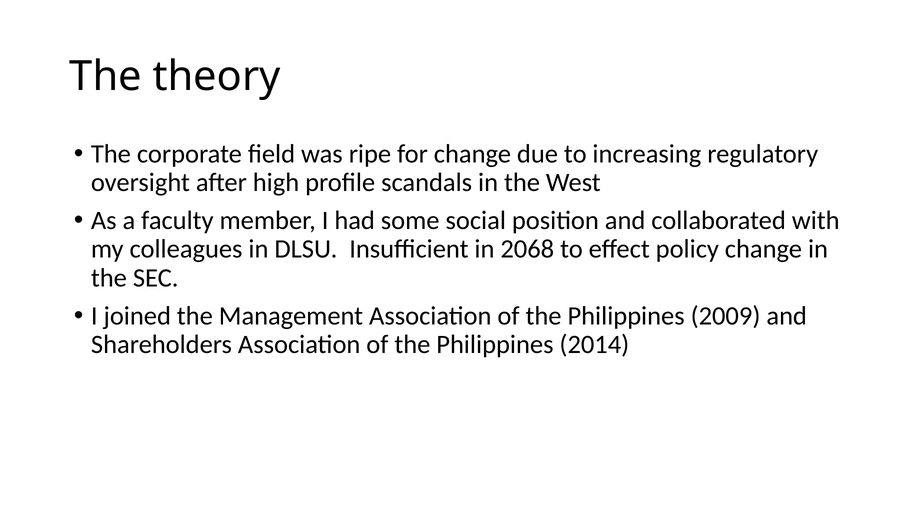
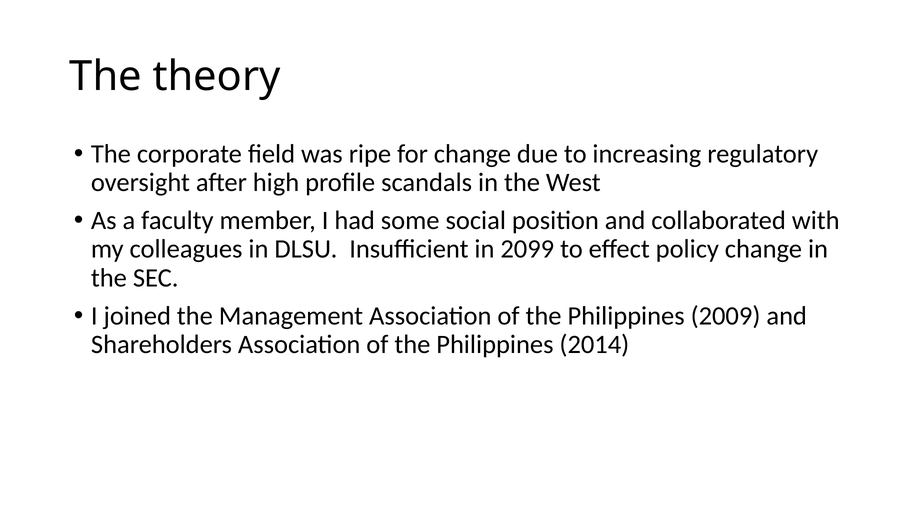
2068: 2068 -> 2099
